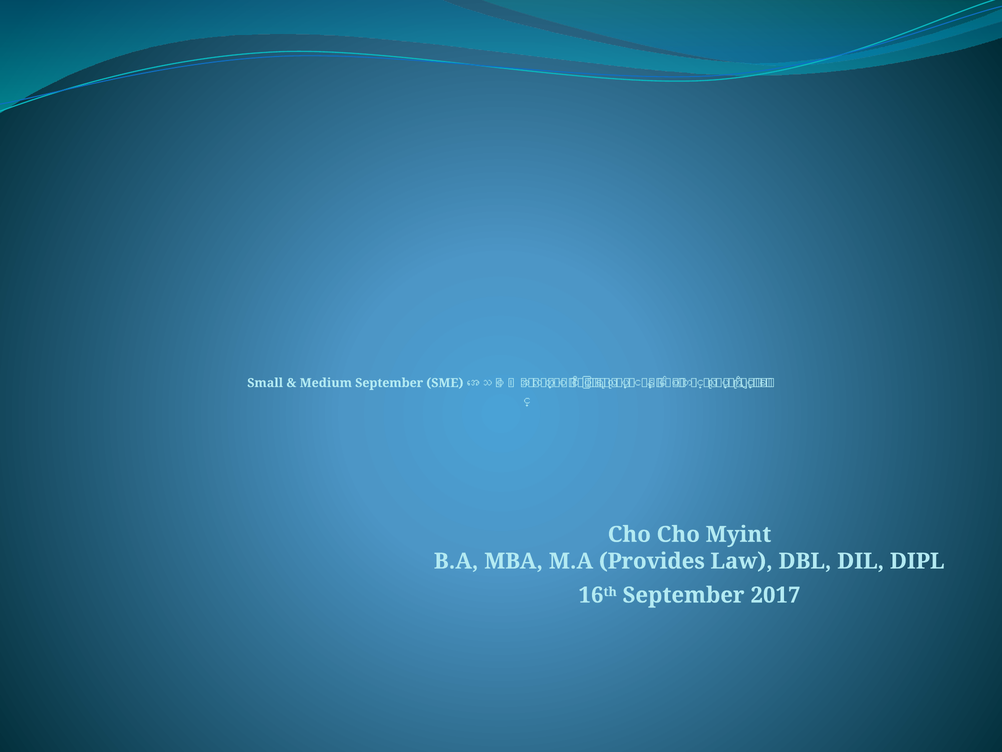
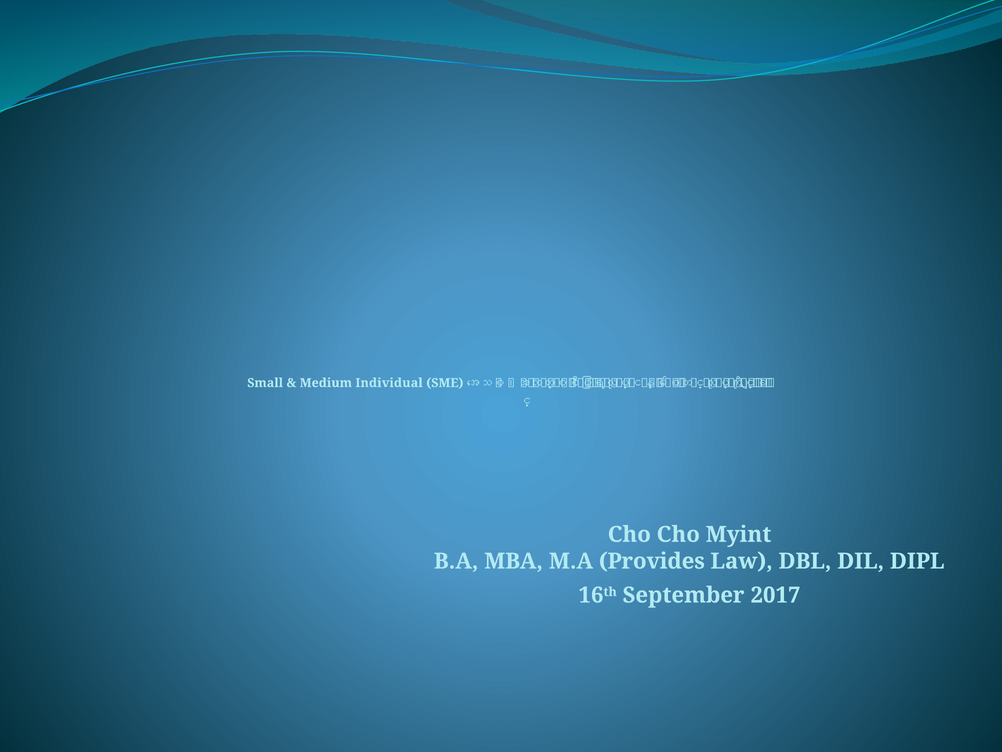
Medium September: September -> Individual
